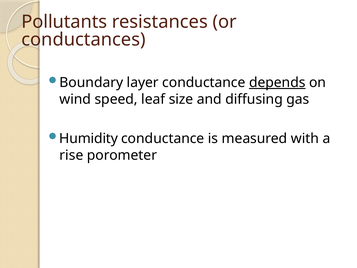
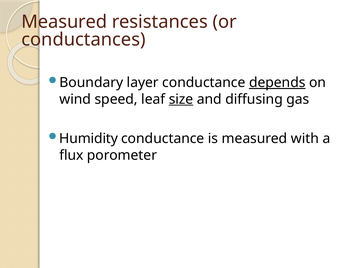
Pollutants at (64, 22): Pollutants -> Measured
size underline: none -> present
rise: rise -> flux
